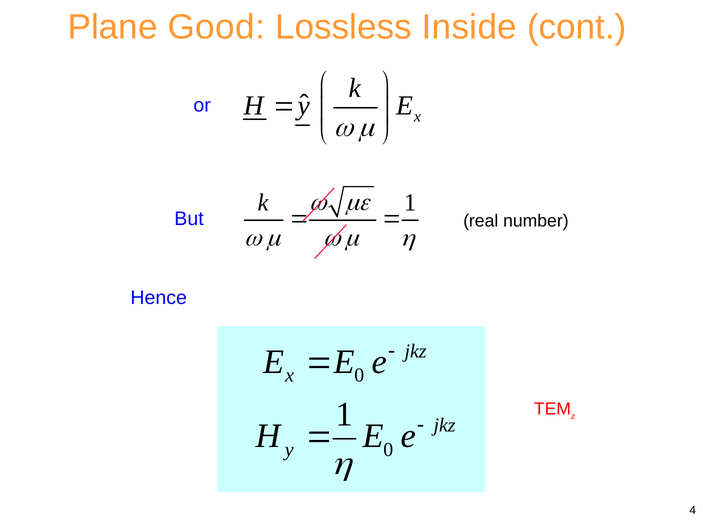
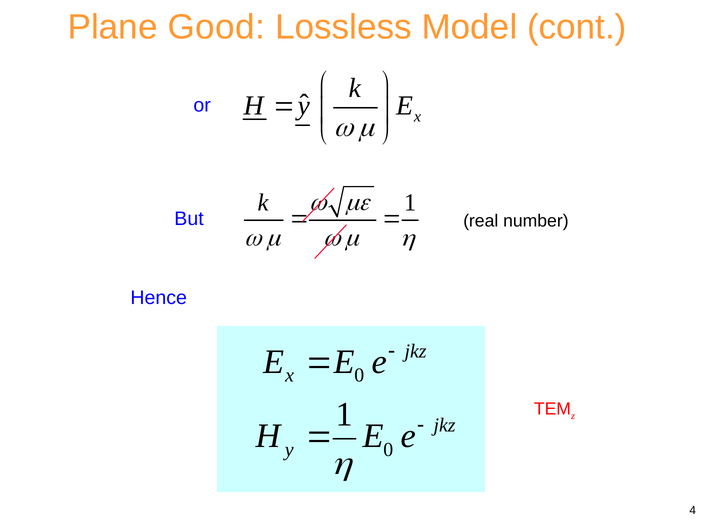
Inside: Inside -> Model
